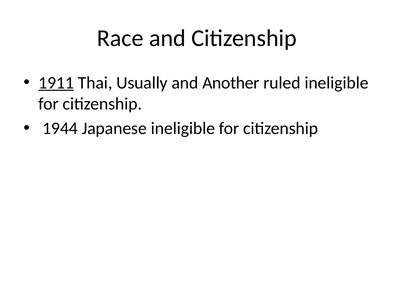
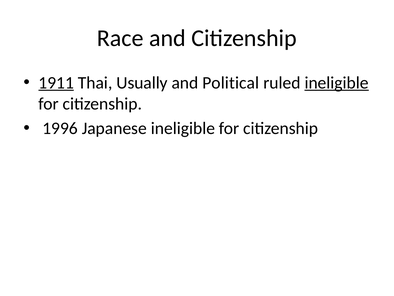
Another: Another -> Political
ineligible at (337, 83) underline: none -> present
1944: 1944 -> 1996
